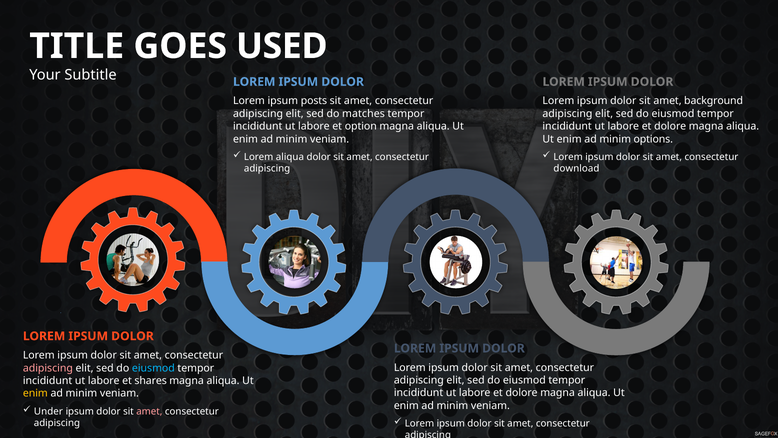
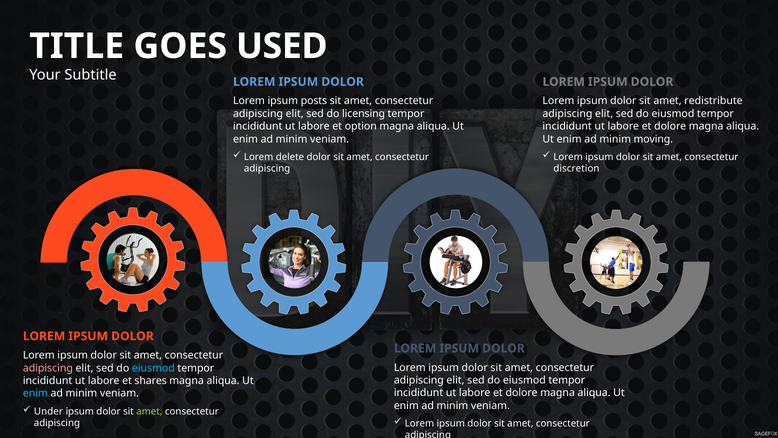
background: background -> redistribute
matches: matches -> licensing
options: options -> moving
Lorem aliqua: aliqua -> delete
download: download -> discretion
enim at (35, 393) colour: yellow -> light blue
amet at (149, 411) colour: pink -> light green
